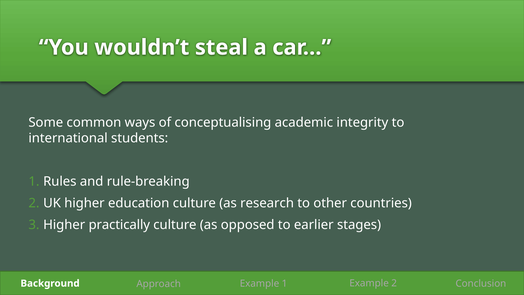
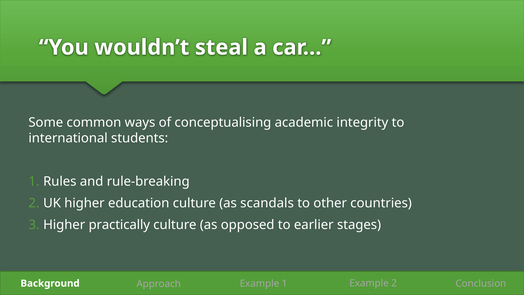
research: research -> scandals
